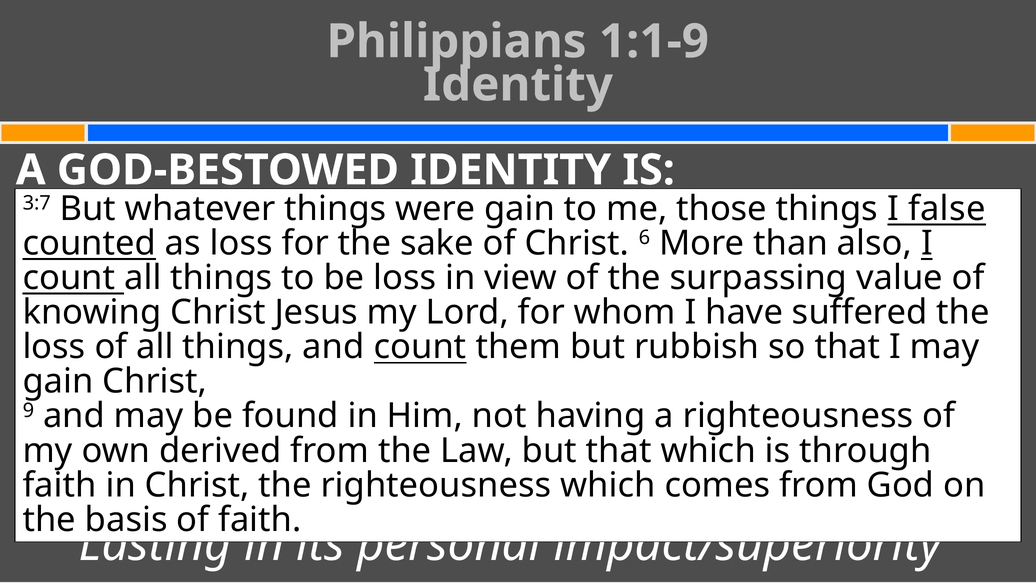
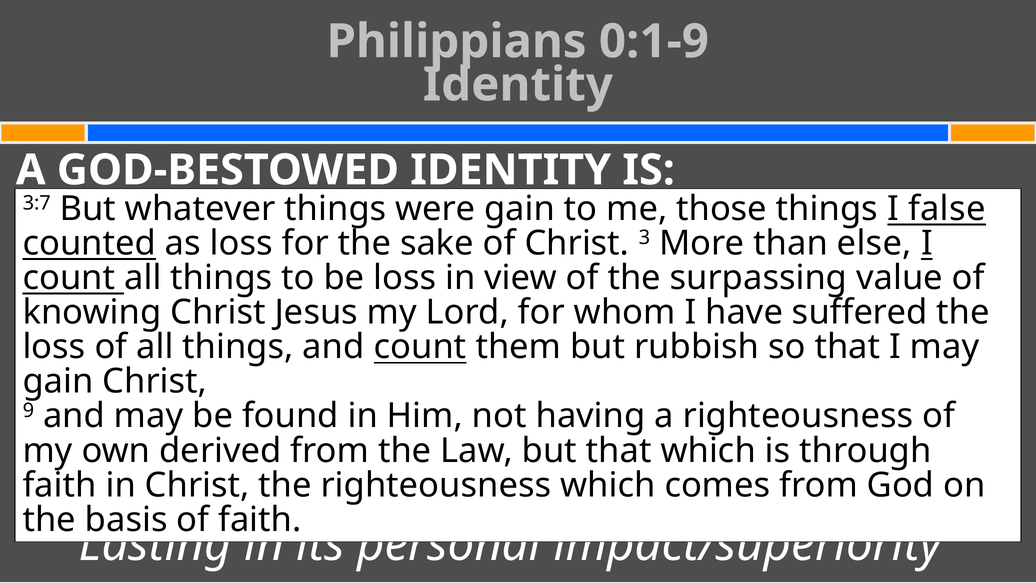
1:1-9: 1:1-9 -> 0:1-9
6: 6 -> 3
also: also -> else
